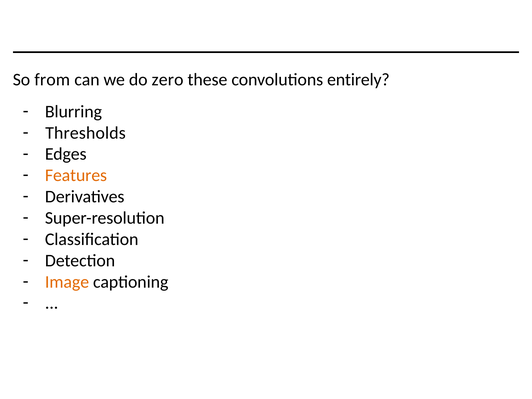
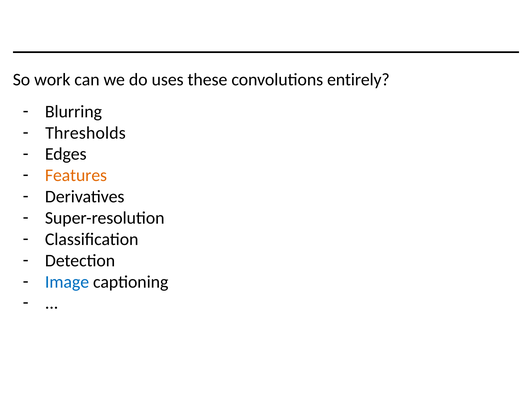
from: from -> work
zero: zero -> uses
Image colour: orange -> blue
